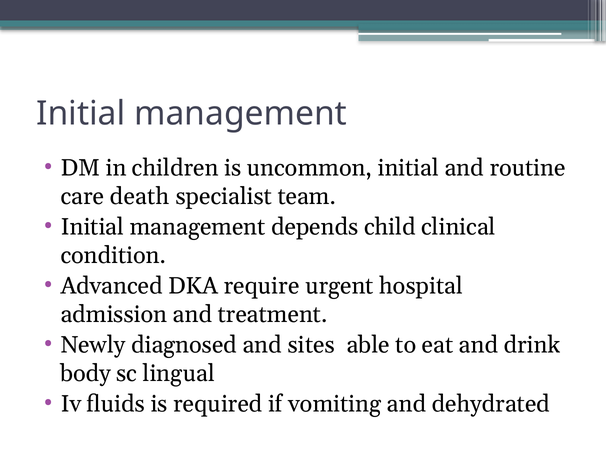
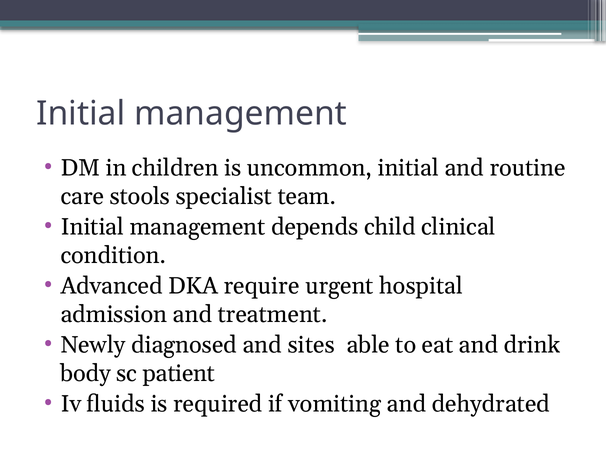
death: death -> stools
lingual: lingual -> patient
